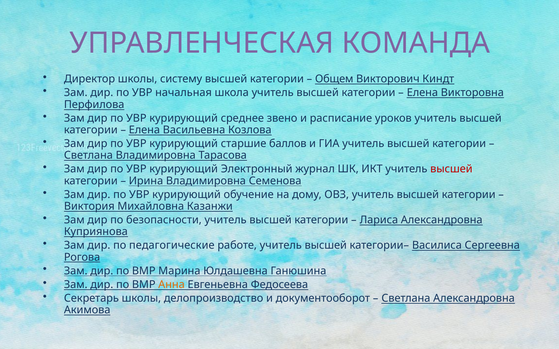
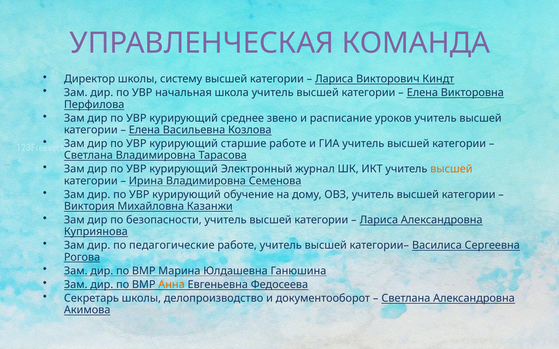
Общем at (334, 79): Общем -> Лариса
старшие баллов: баллов -> работе
высшей at (451, 169) colour: red -> orange
